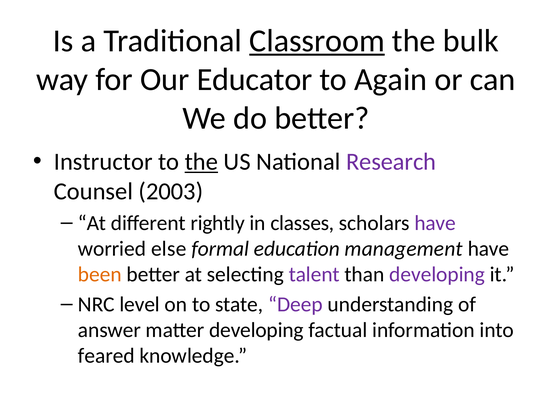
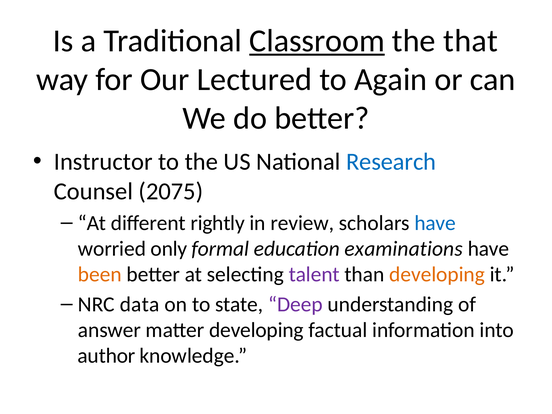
bulk: bulk -> that
Educator: Educator -> Lectured
the at (201, 162) underline: present -> none
Research colour: purple -> blue
2003: 2003 -> 2075
classes: classes -> review
have at (435, 223) colour: purple -> blue
else: else -> only
management: management -> examinations
developing at (437, 274) colour: purple -> orange
level: level -> data
feared: feared -> author
